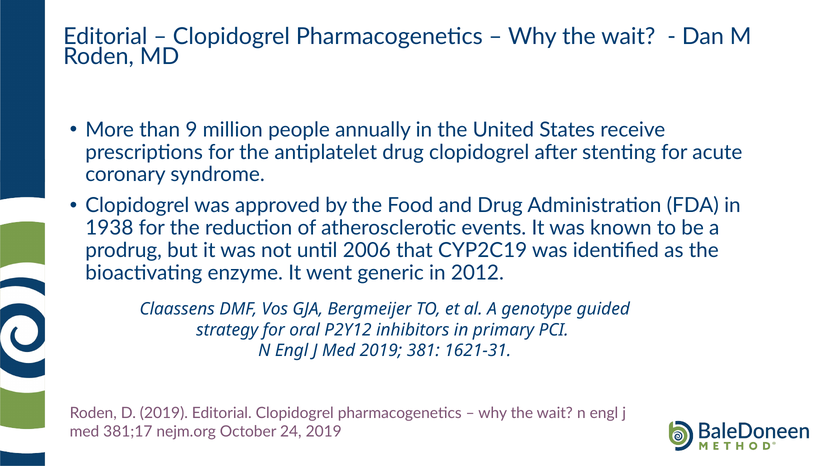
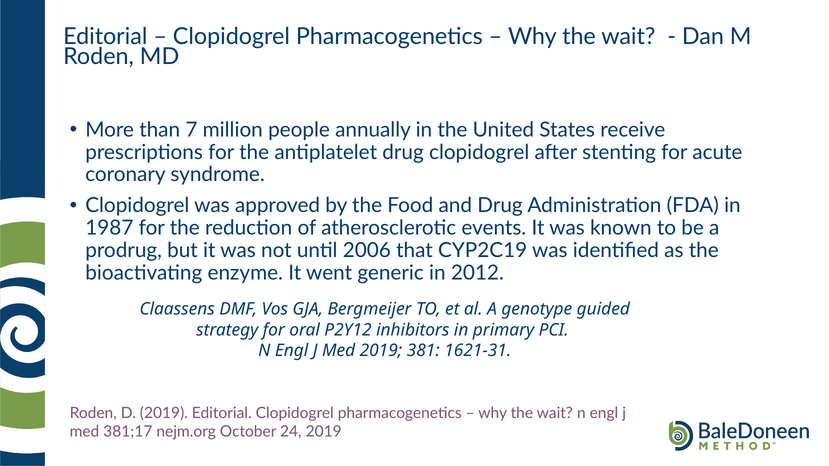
9: 9 -> 7
1938: 1938 -> 1987
